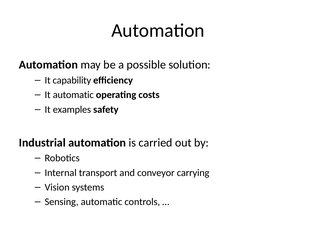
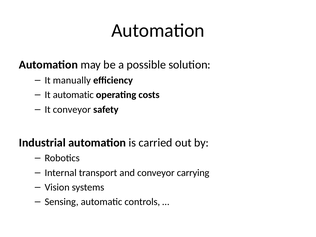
capability: capability -> manually
It examples: examples -> conveyor
